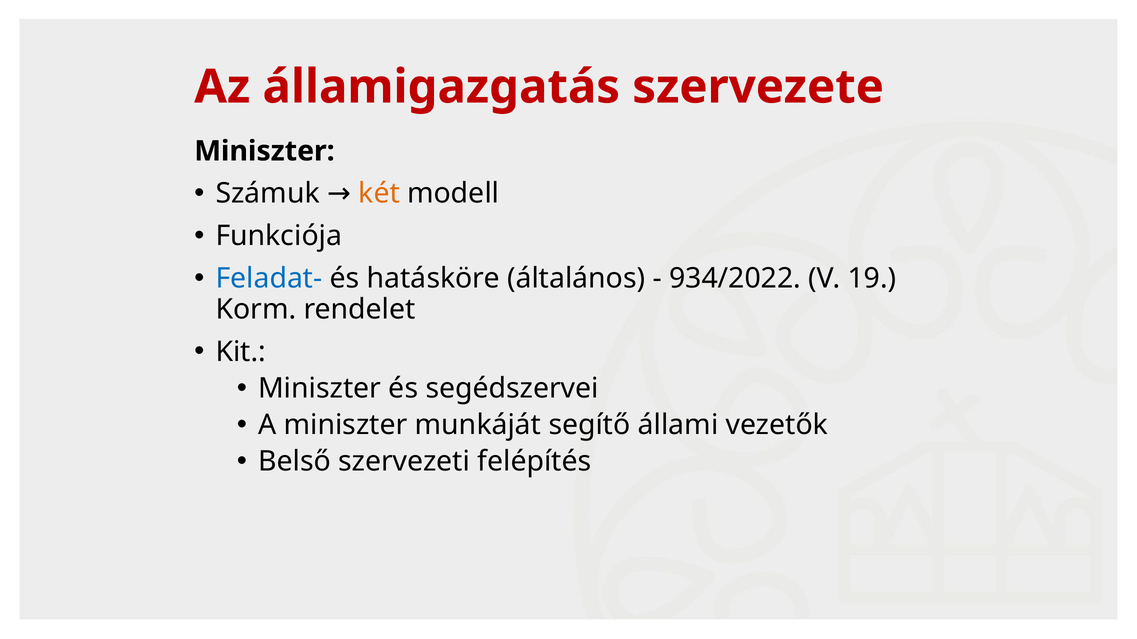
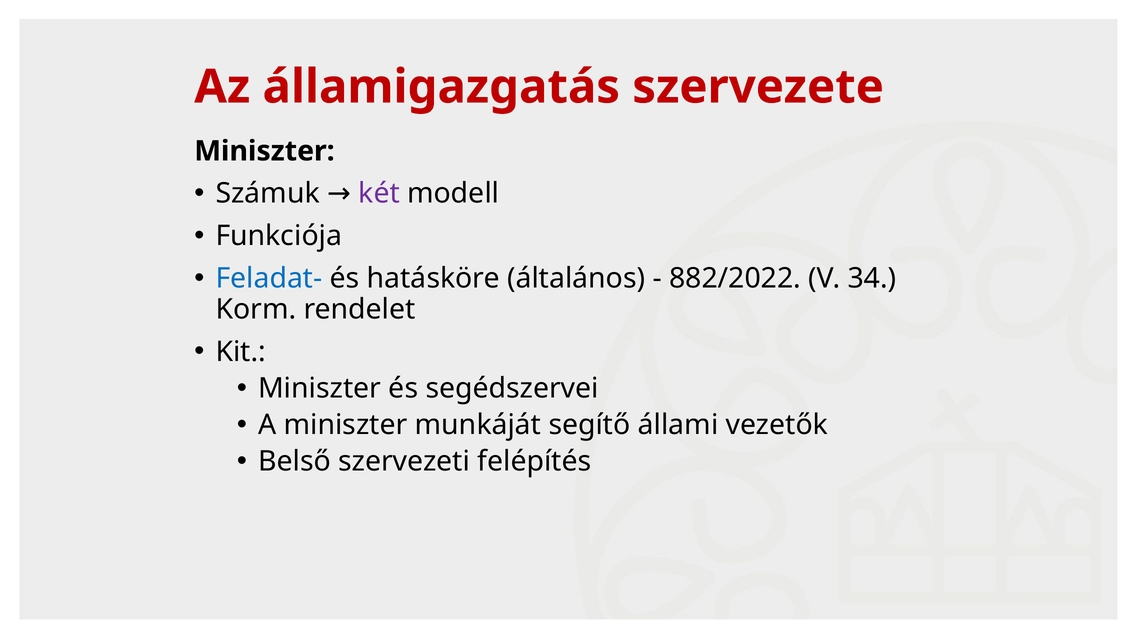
két colour: orange -> purple
934/2022: 934/2022 -> 882/2022
19: 19 -> 34
